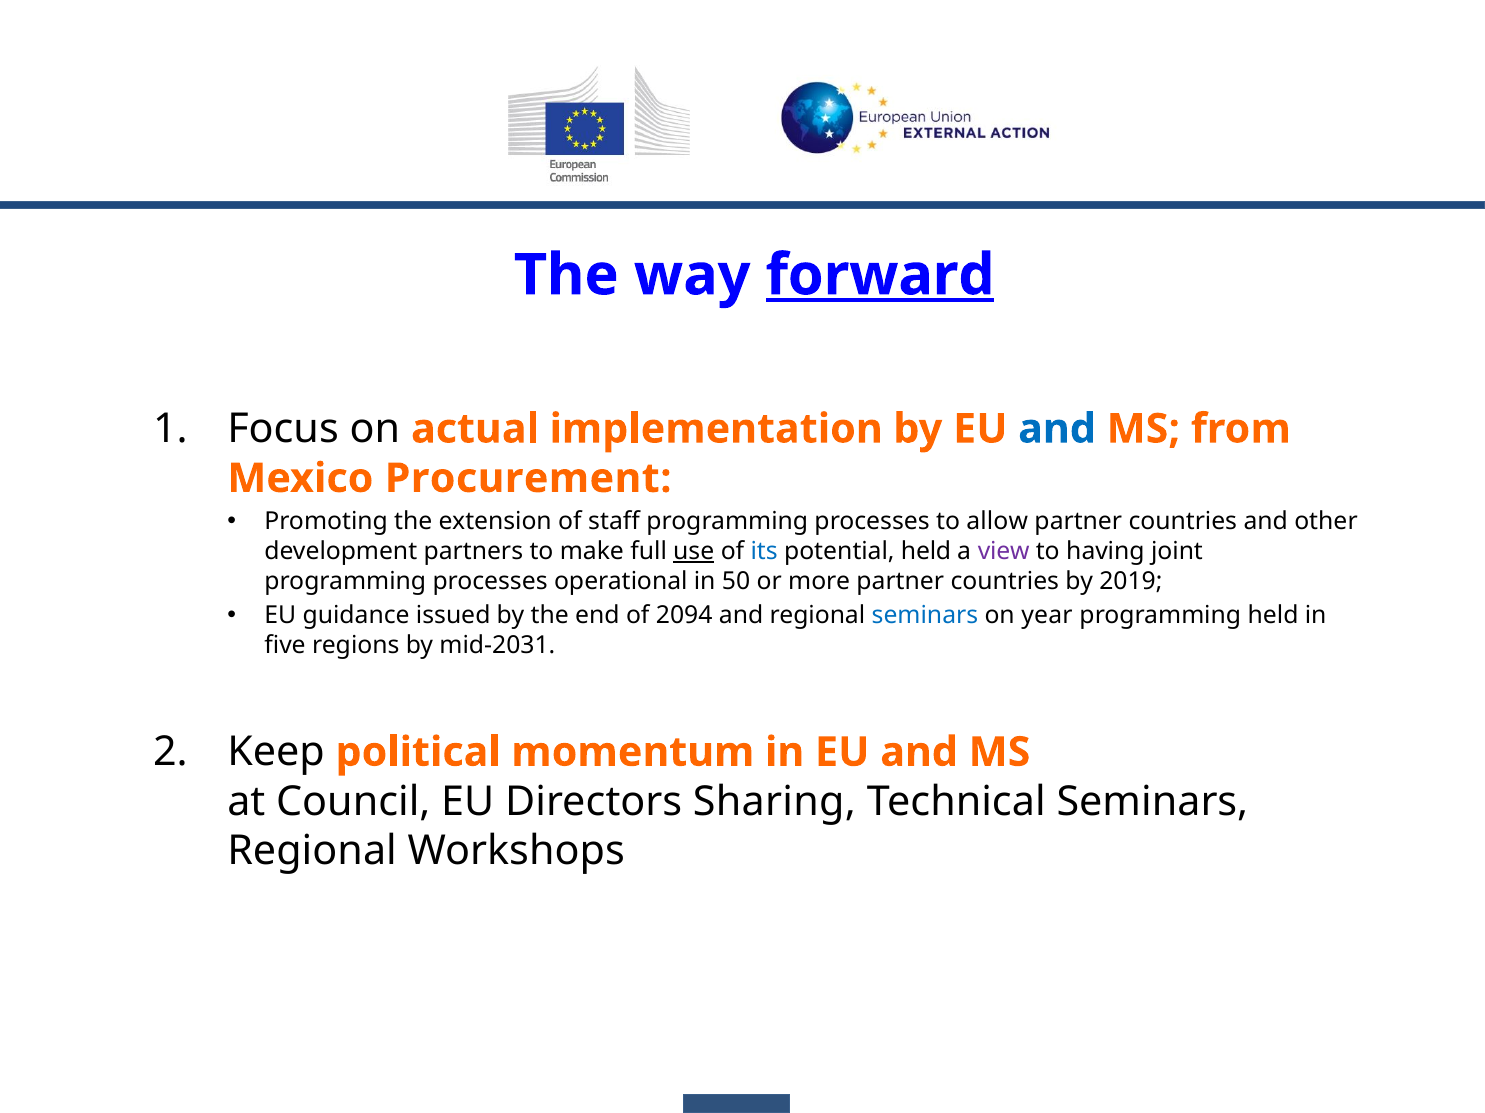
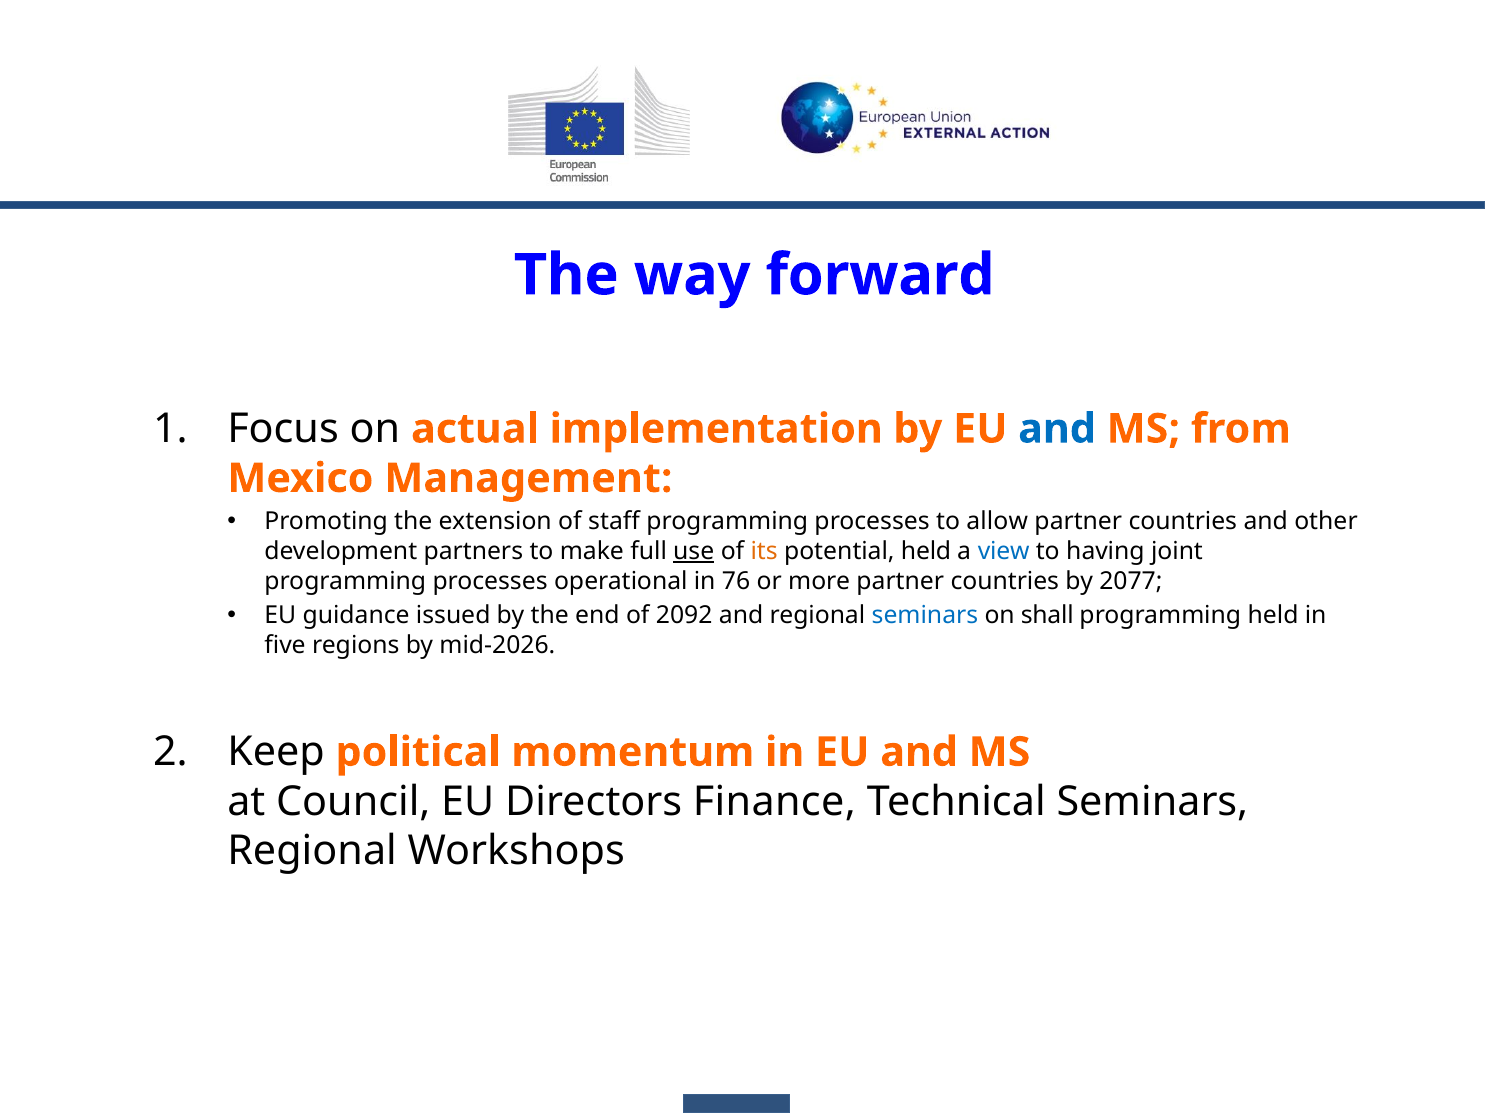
forward underline: present -> none
Procurement: Procurement -> Management
its colour: blue -> orange
view colour: purple -> blue
50: 50 -> 76
2019: 2019 -> 2077
2094: 2094 -> 2092
year: year -> shall
mid-2031: mid-2031 -> mid-2026
Sharing: Sharing -> Finance
